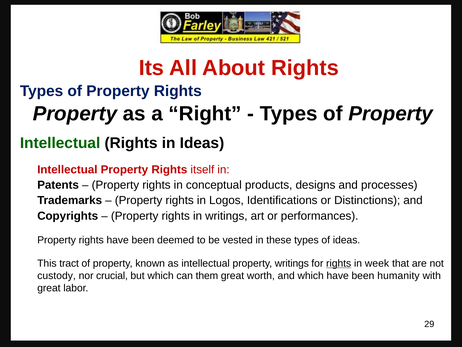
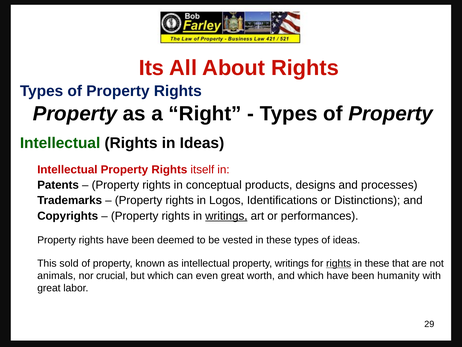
writings at (226, 216) underline: none -> present
tract: tract -> sold
week at (377, 263): week -> these
custody: custody -> animals
them: them -> even
